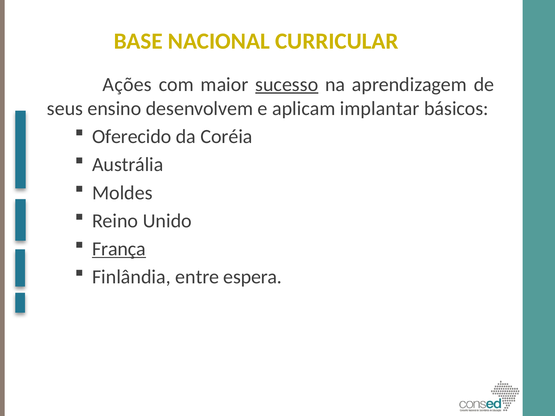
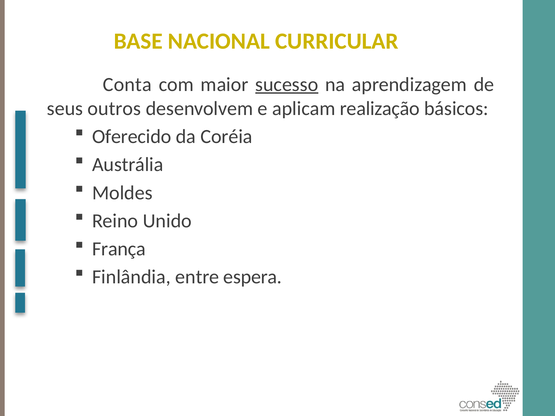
Ações: Ações -> Conta
ensino: ensino -> outros
implantar: implantar -> realização
França underline: present -> none
